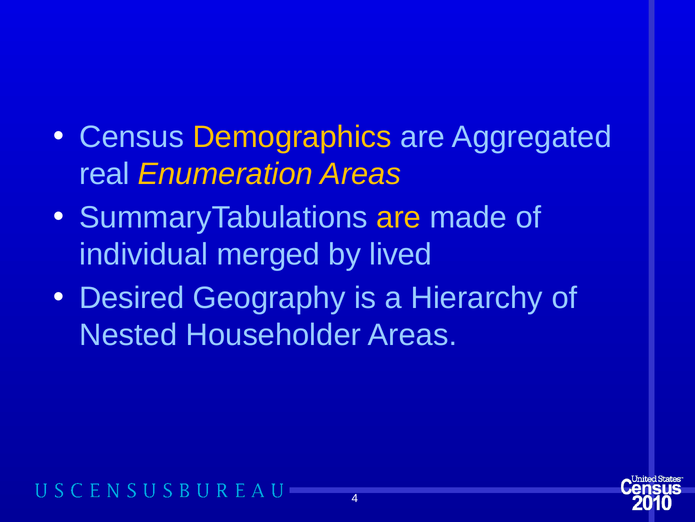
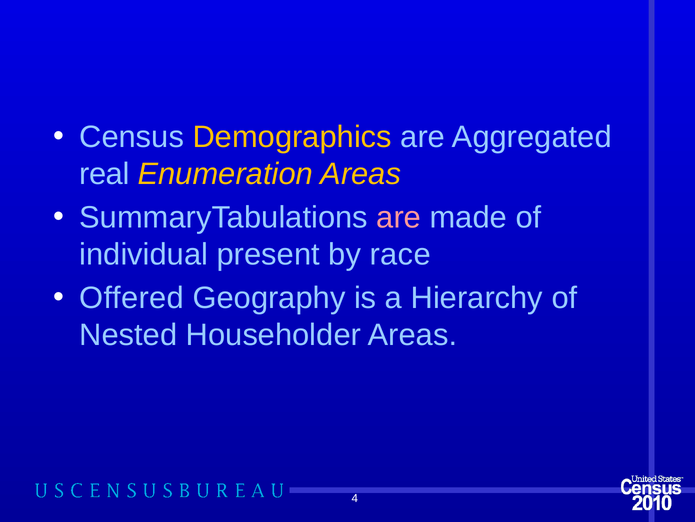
are at (399, 217) colour: yellow -> pink
merged: merged -> present
lived: lived -> race
Desired: Desired -> Offered
